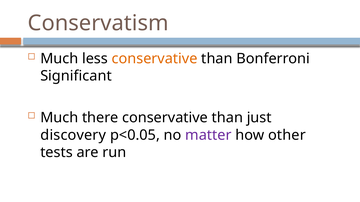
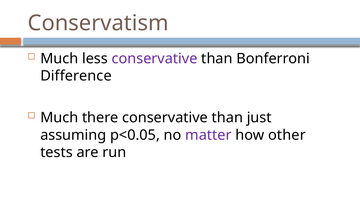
conservative at (155, 59) colour: orange -> purple
Significant: Significant -> Difference
discovery: discovery -> assuming
